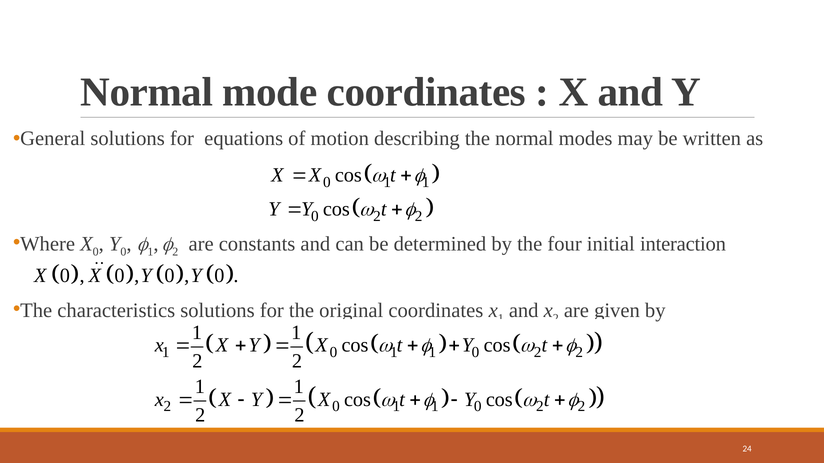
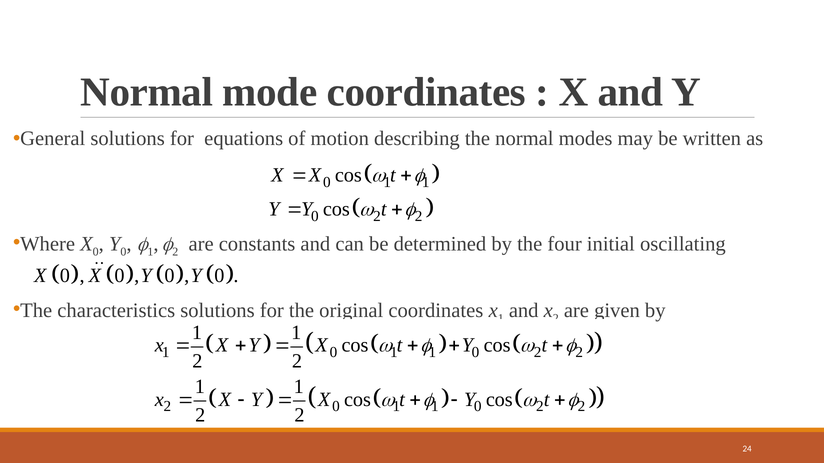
interaction: interaction -> oscillating
